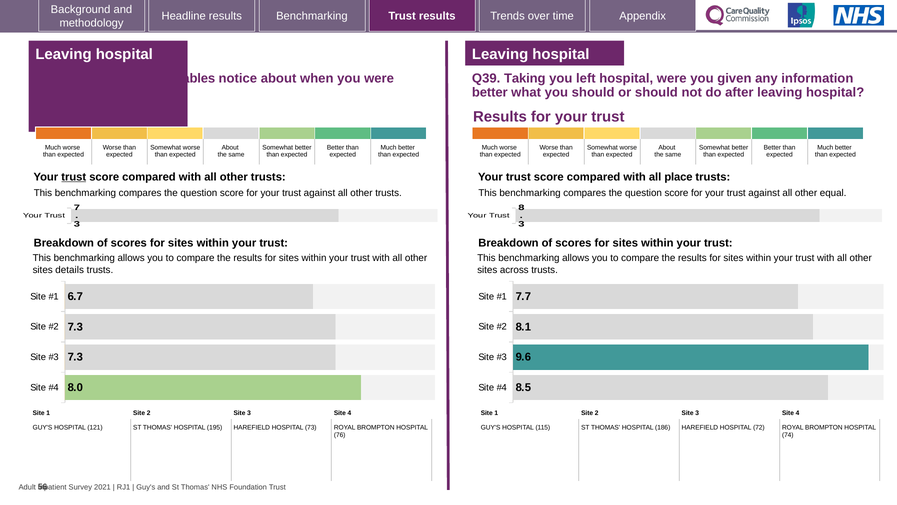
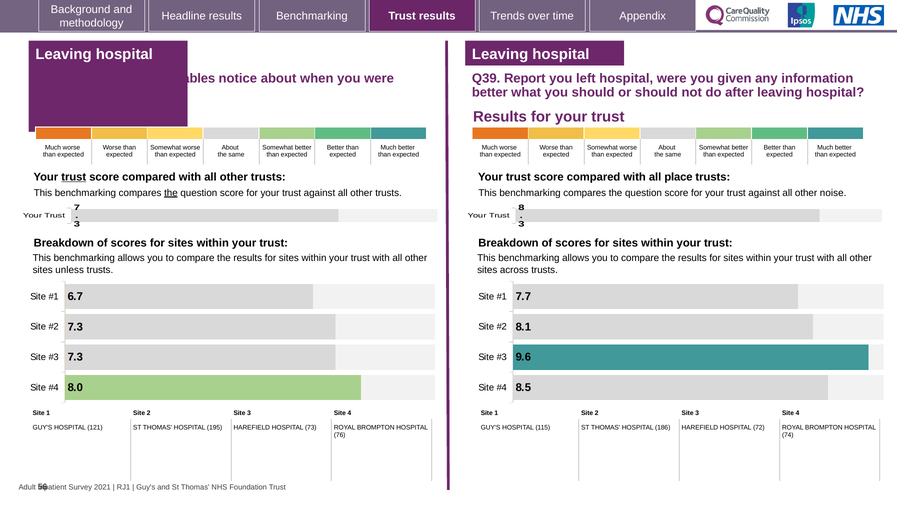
Taking: Taking -> Report
the at (171, 193) underline: none -> present
equal: equal -> noise
details: details -> unless
